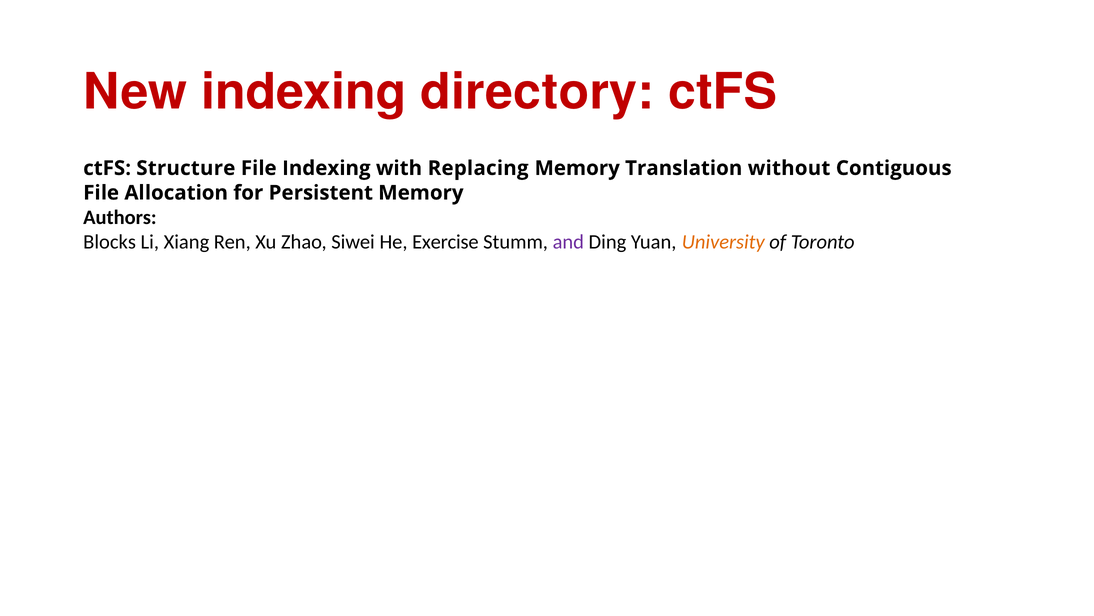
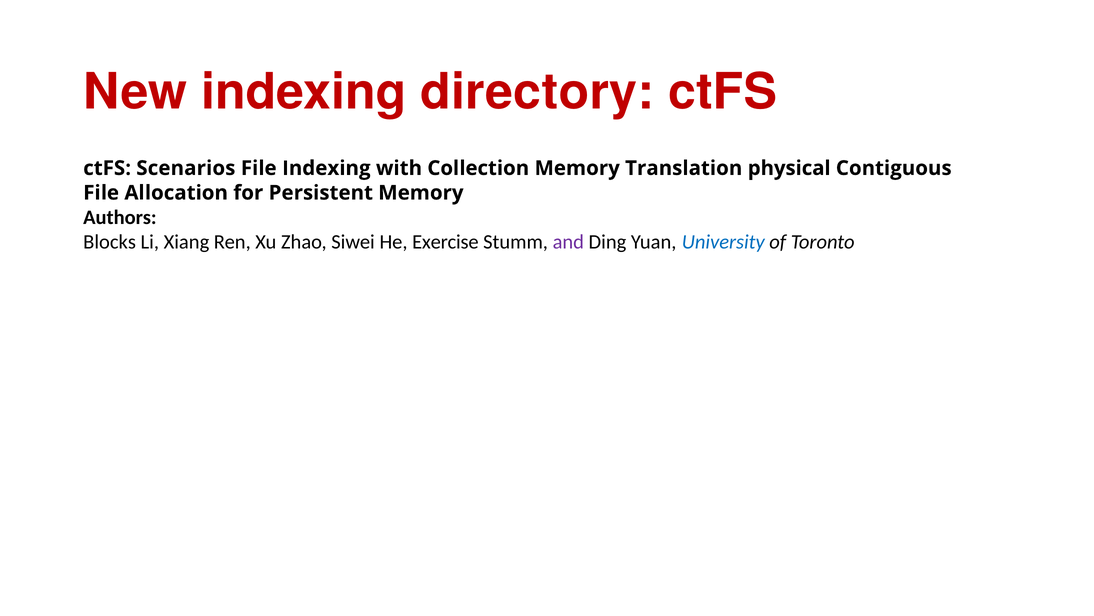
Structure: Structure -> Scenarios
Replacing: Replacing -> Collection
without: without -> physical
University colour: orange -> blue
